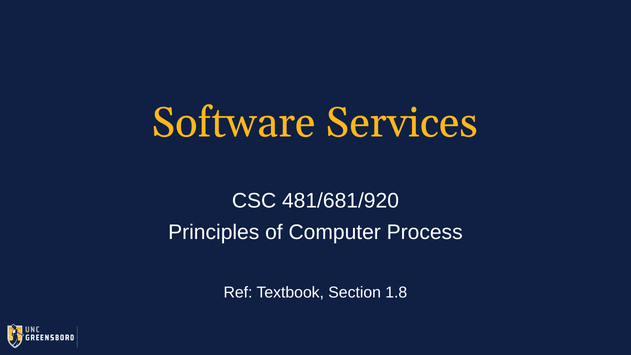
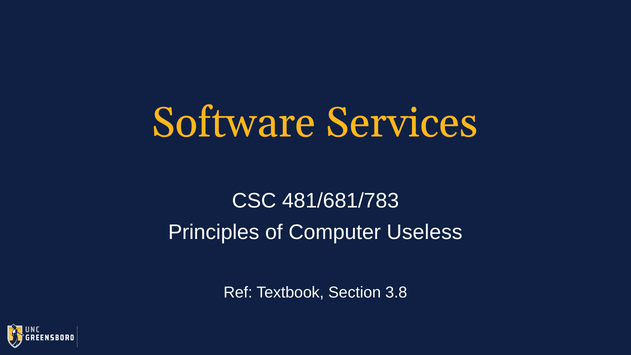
481/681/920: 481/681/920 -> 481/681/783
Process: Process -> Useless
1.8: 1.8 -> 3.8
